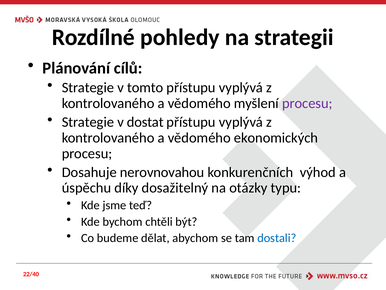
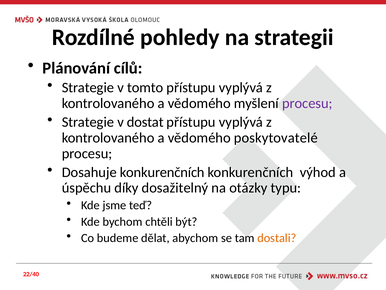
ekonomických: ekonomických -> poskytovatelé
Dosahuje nerovnovahou: nerovnovahou -> konkurenčních
dostali colour: blue -> orange
